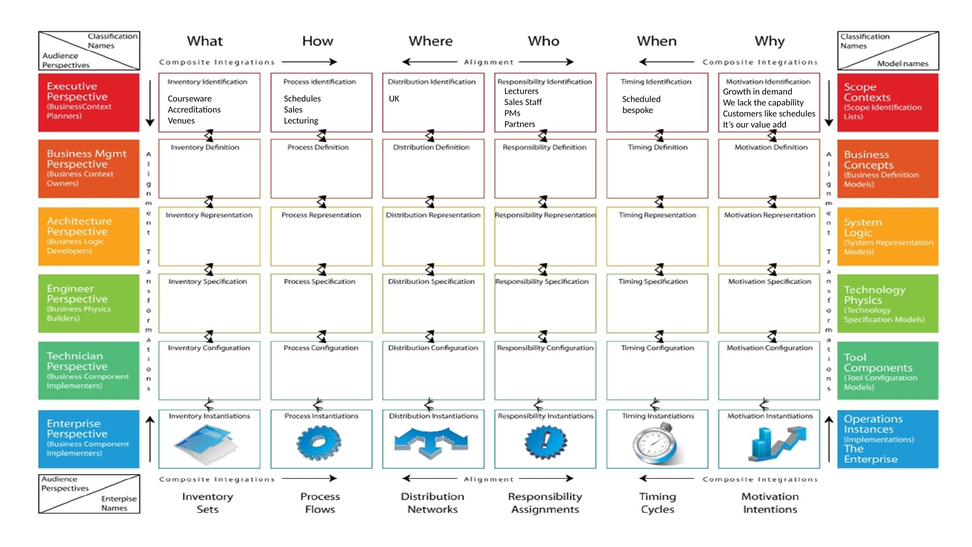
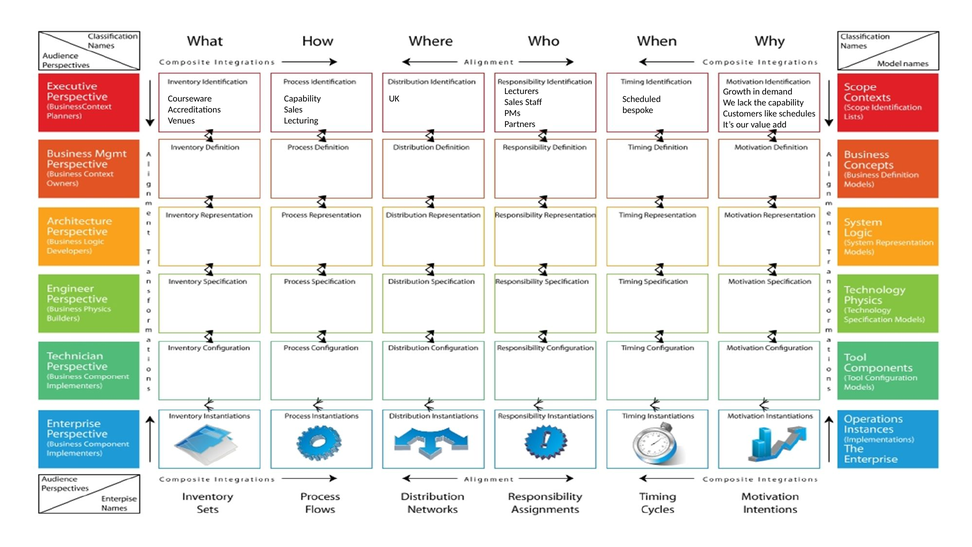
Schedules at (303, 99): Schedules -> Capability
